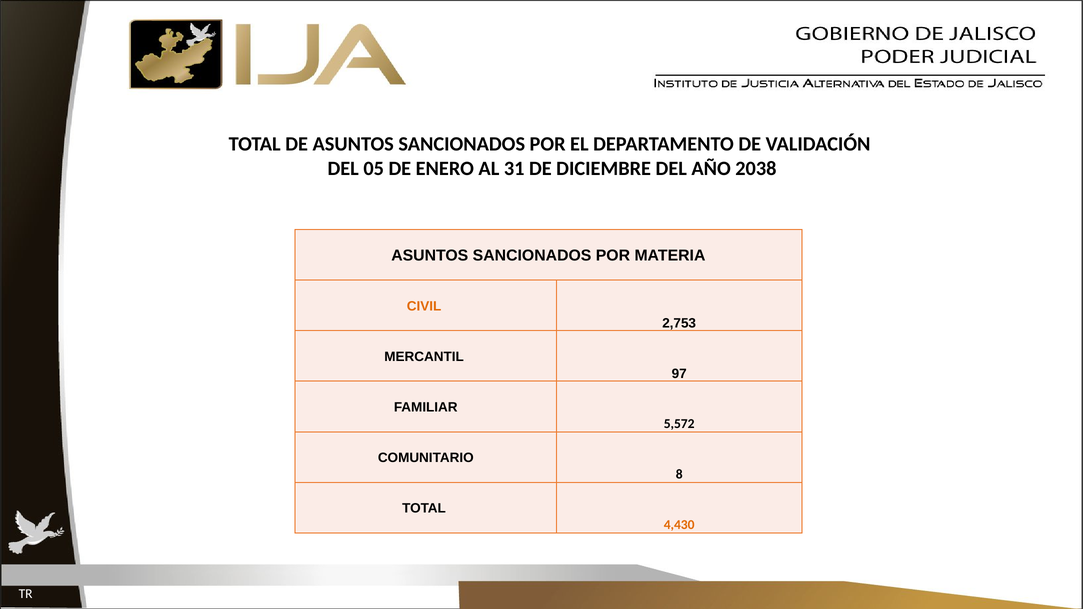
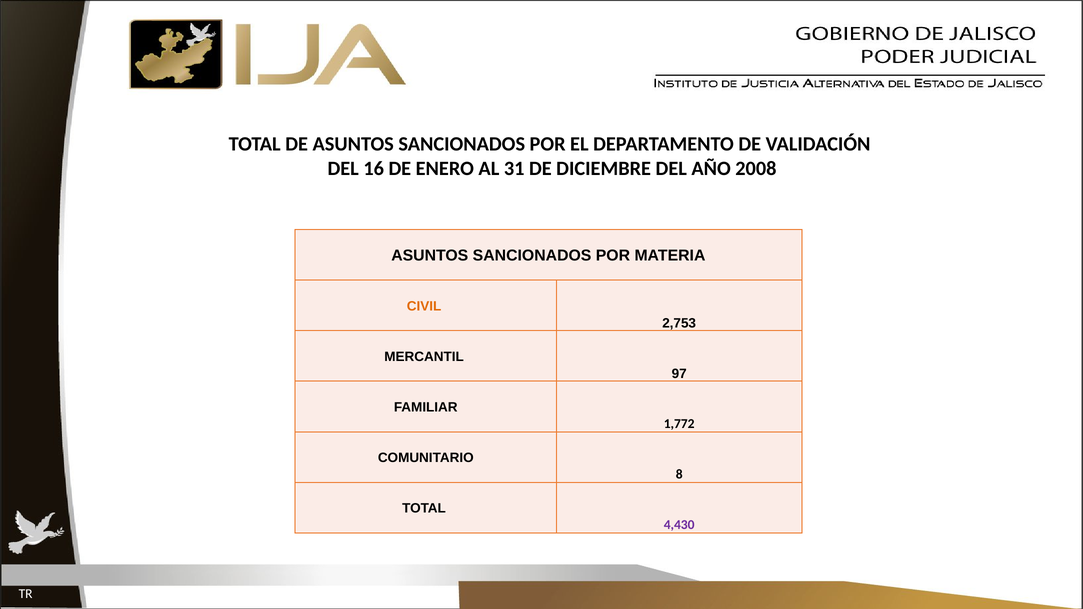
05: 05 -> 16
2038: 2038 -> 2008
5,572: 5,572 -> 1,772
4,430 colour: orange -> purple
